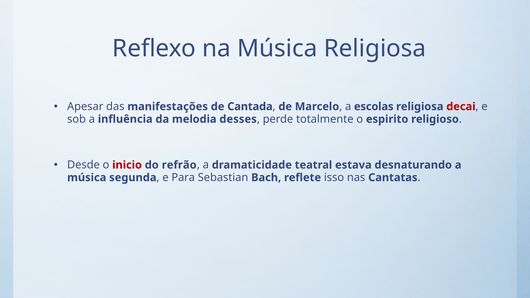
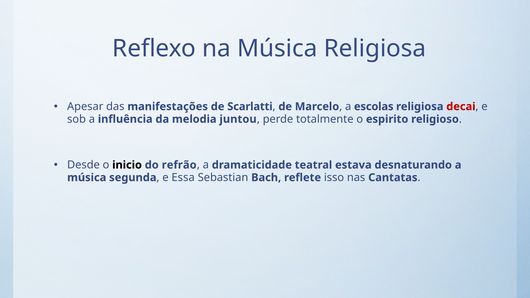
Cantada: Cantada -> Scarlatti
desses: desses -> juntou
inicio colour: red -> black
Para: Para -> Essa
